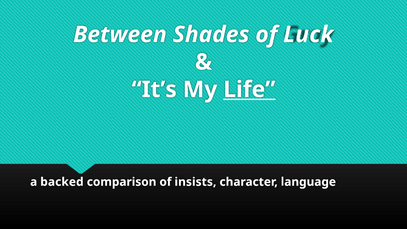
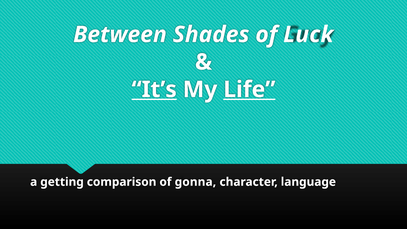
It’s underline: none -> present
backed: backed -> getting
insists: insists -> gonna
